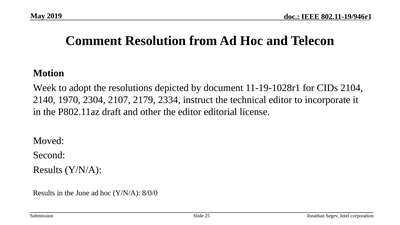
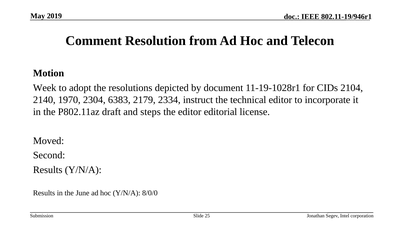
2107: 2107 -> 6383
other: other -> steps
